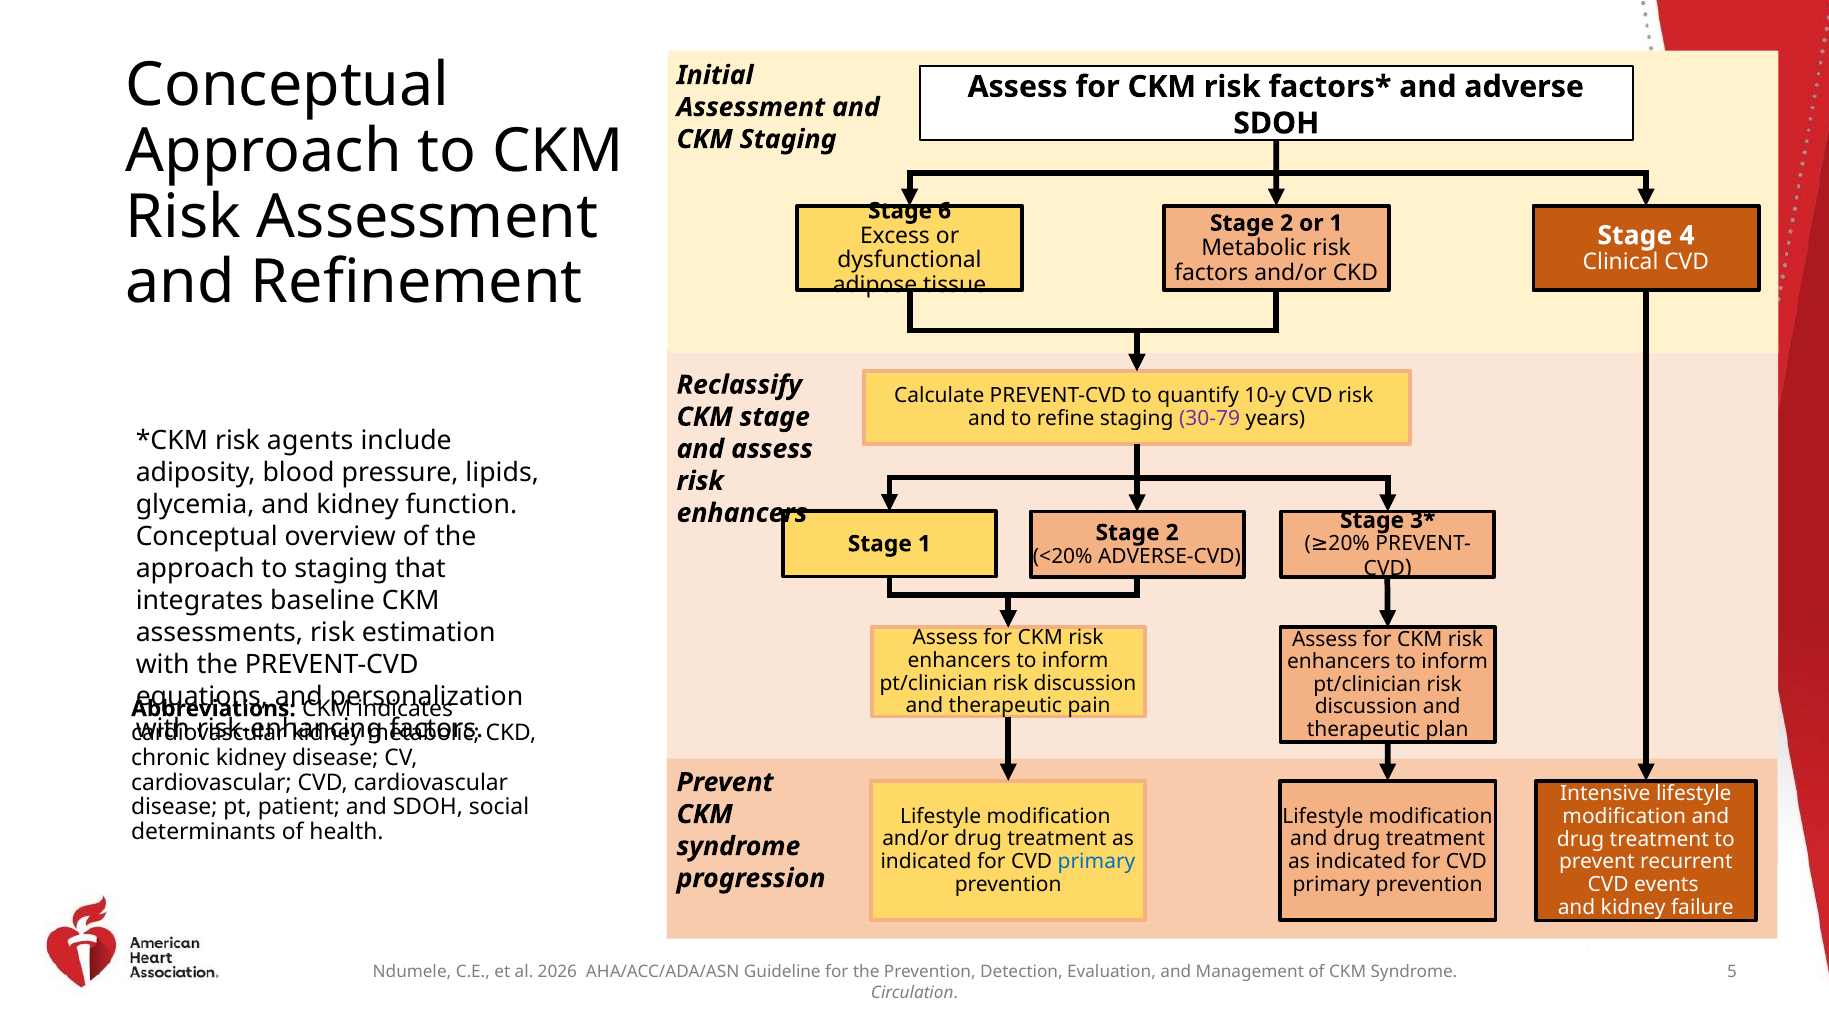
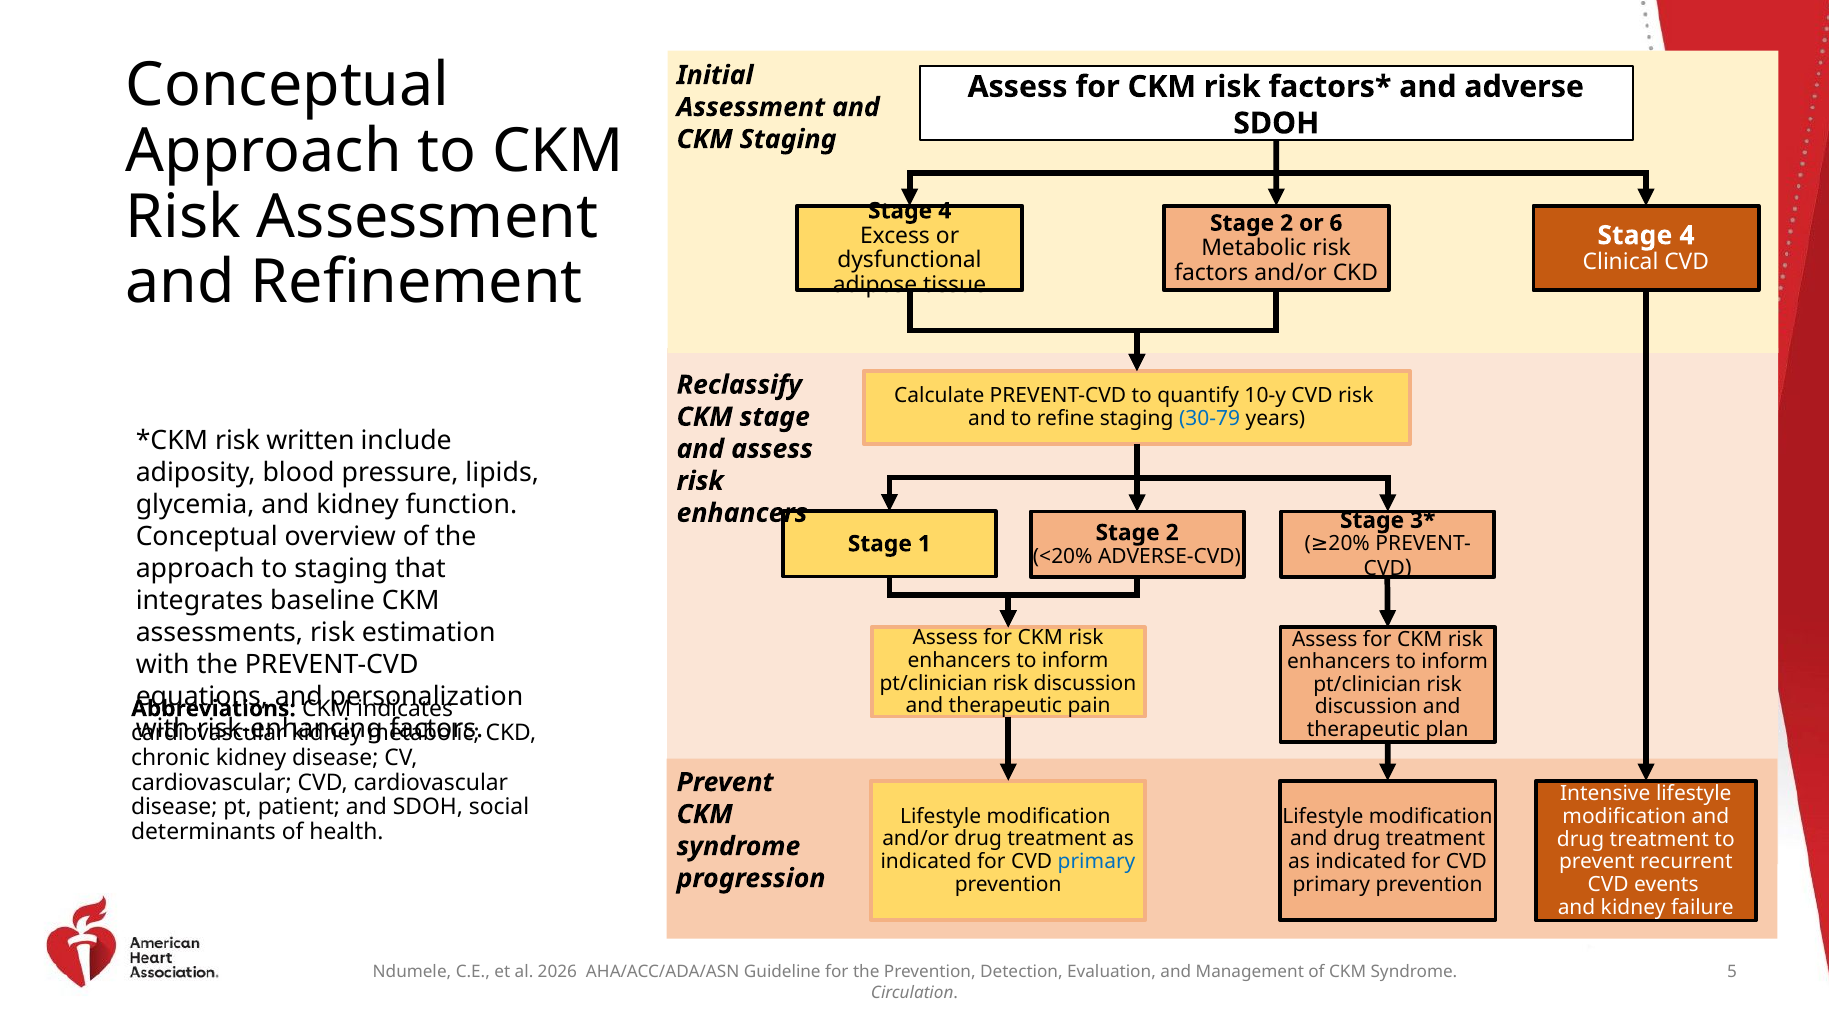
6 at (945, 211): 6 -> 4
or 1: 1 -> 6
30-79 colour: purple -> blue
agents: agents -> written
